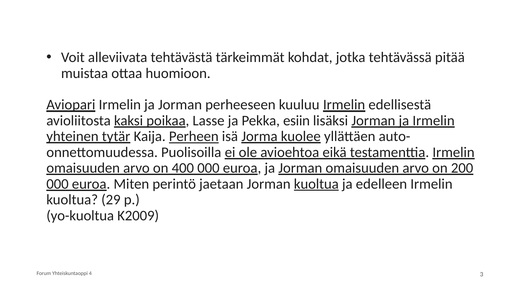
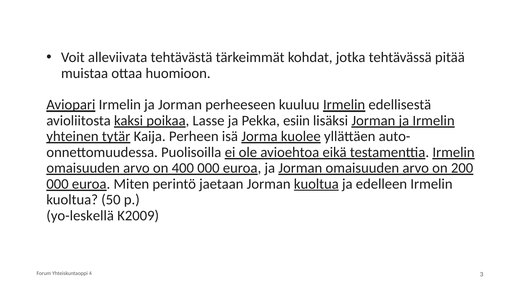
Perheen underline: present -> none
29: 29 -> 50
yo-kuoltua: yo-kuoltua -> yo-leskellä
